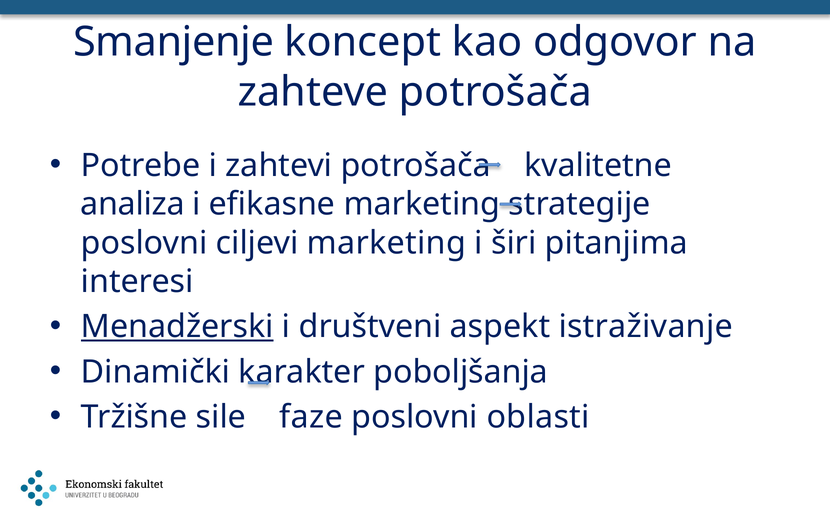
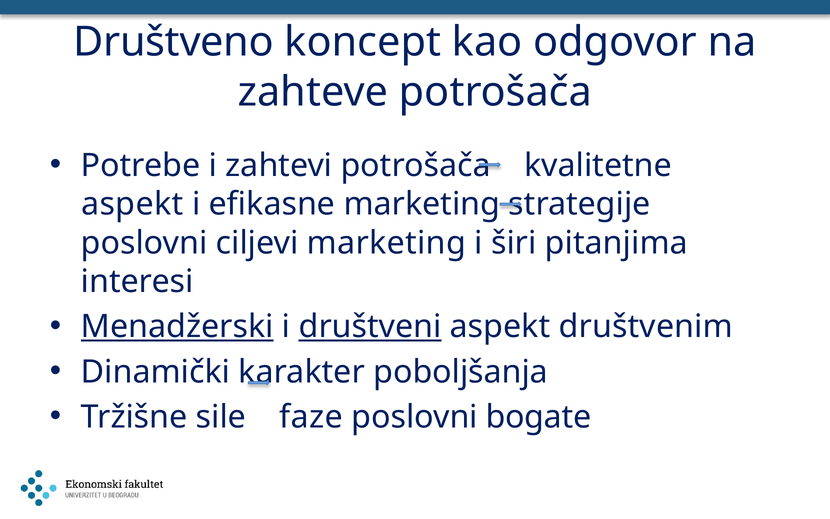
Smanjenje: Smanjenje -> Društveno
analiza at (133, 204): analiza -> aspekt
društveni underline: none -> present
istraživanje: istraživanje -> društvenim
oblasti: oblasti -> bogate
